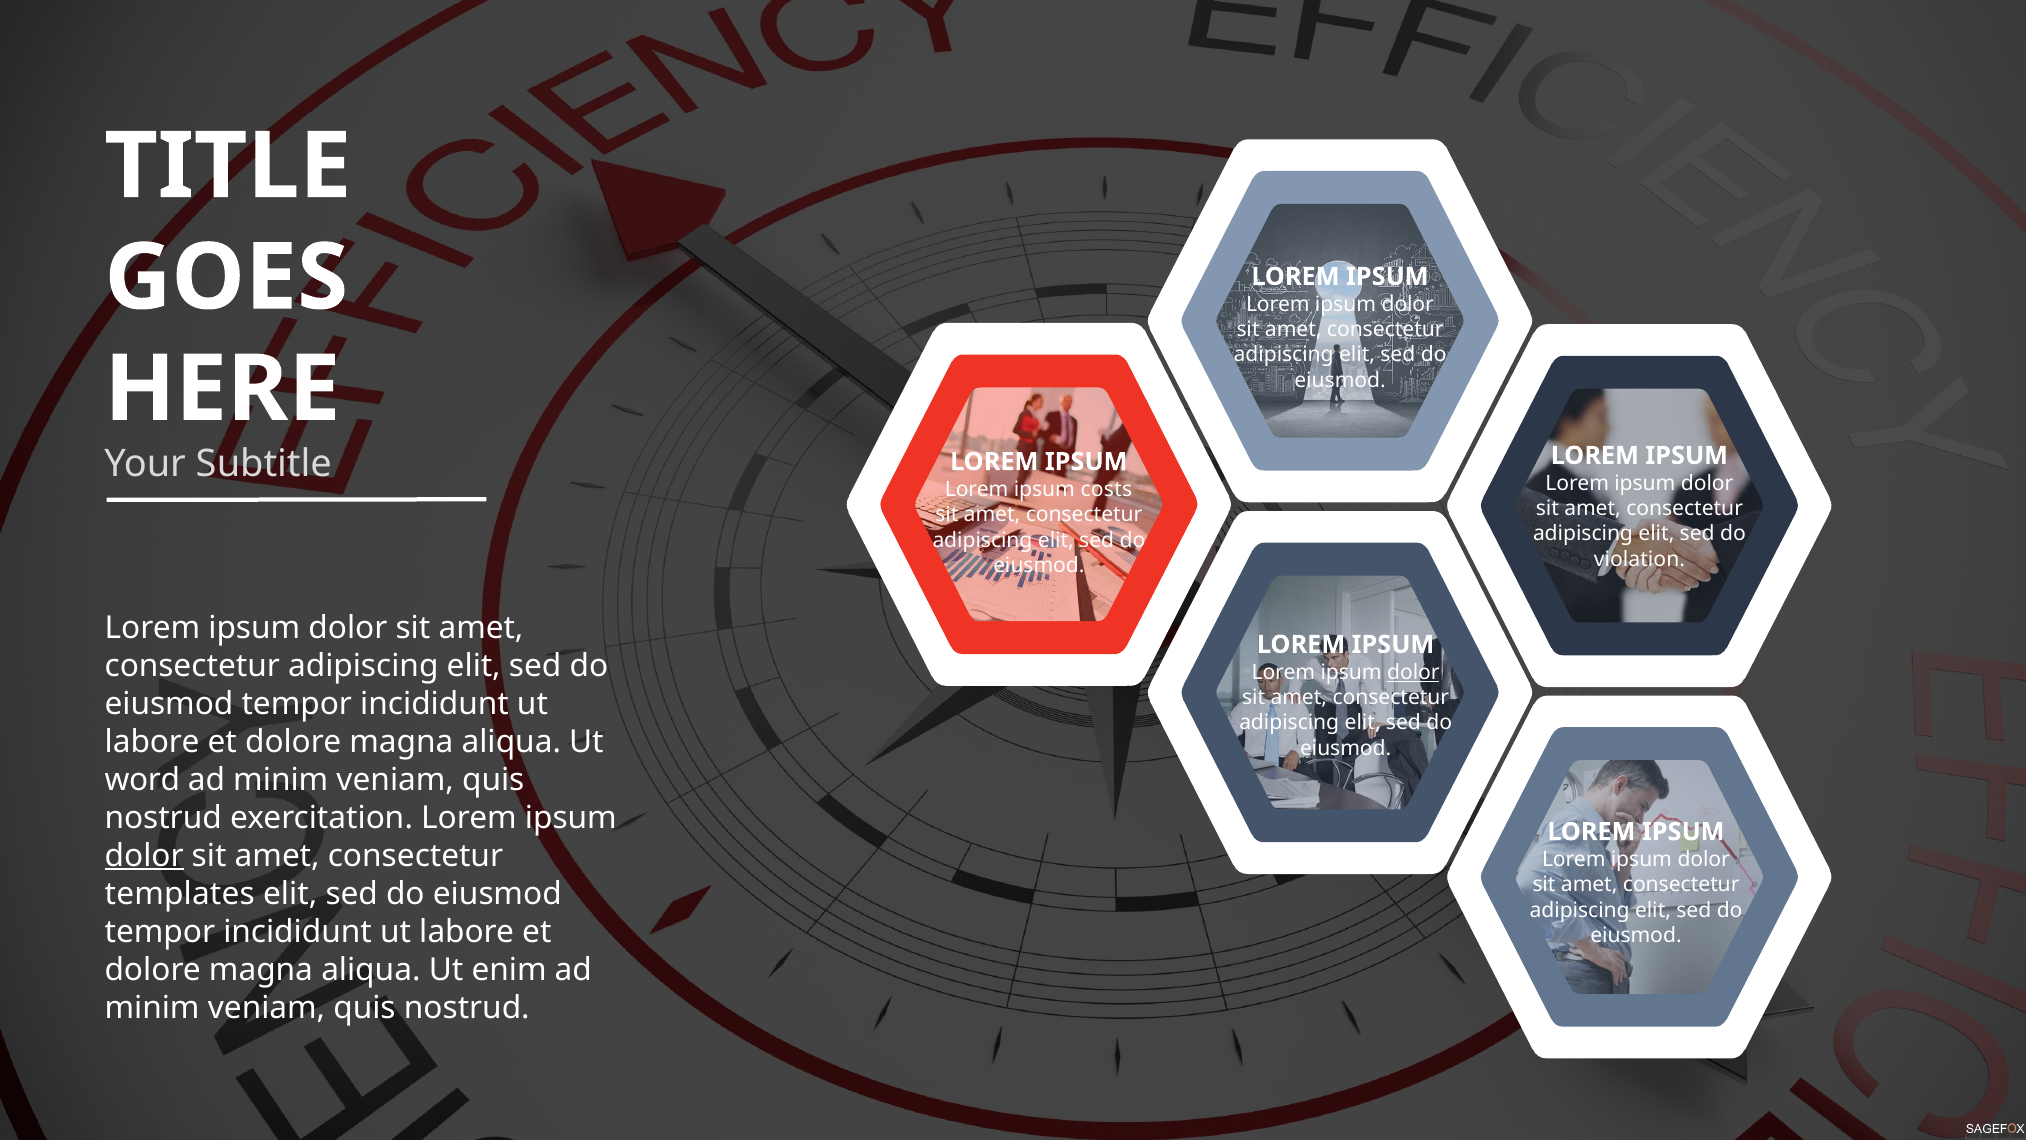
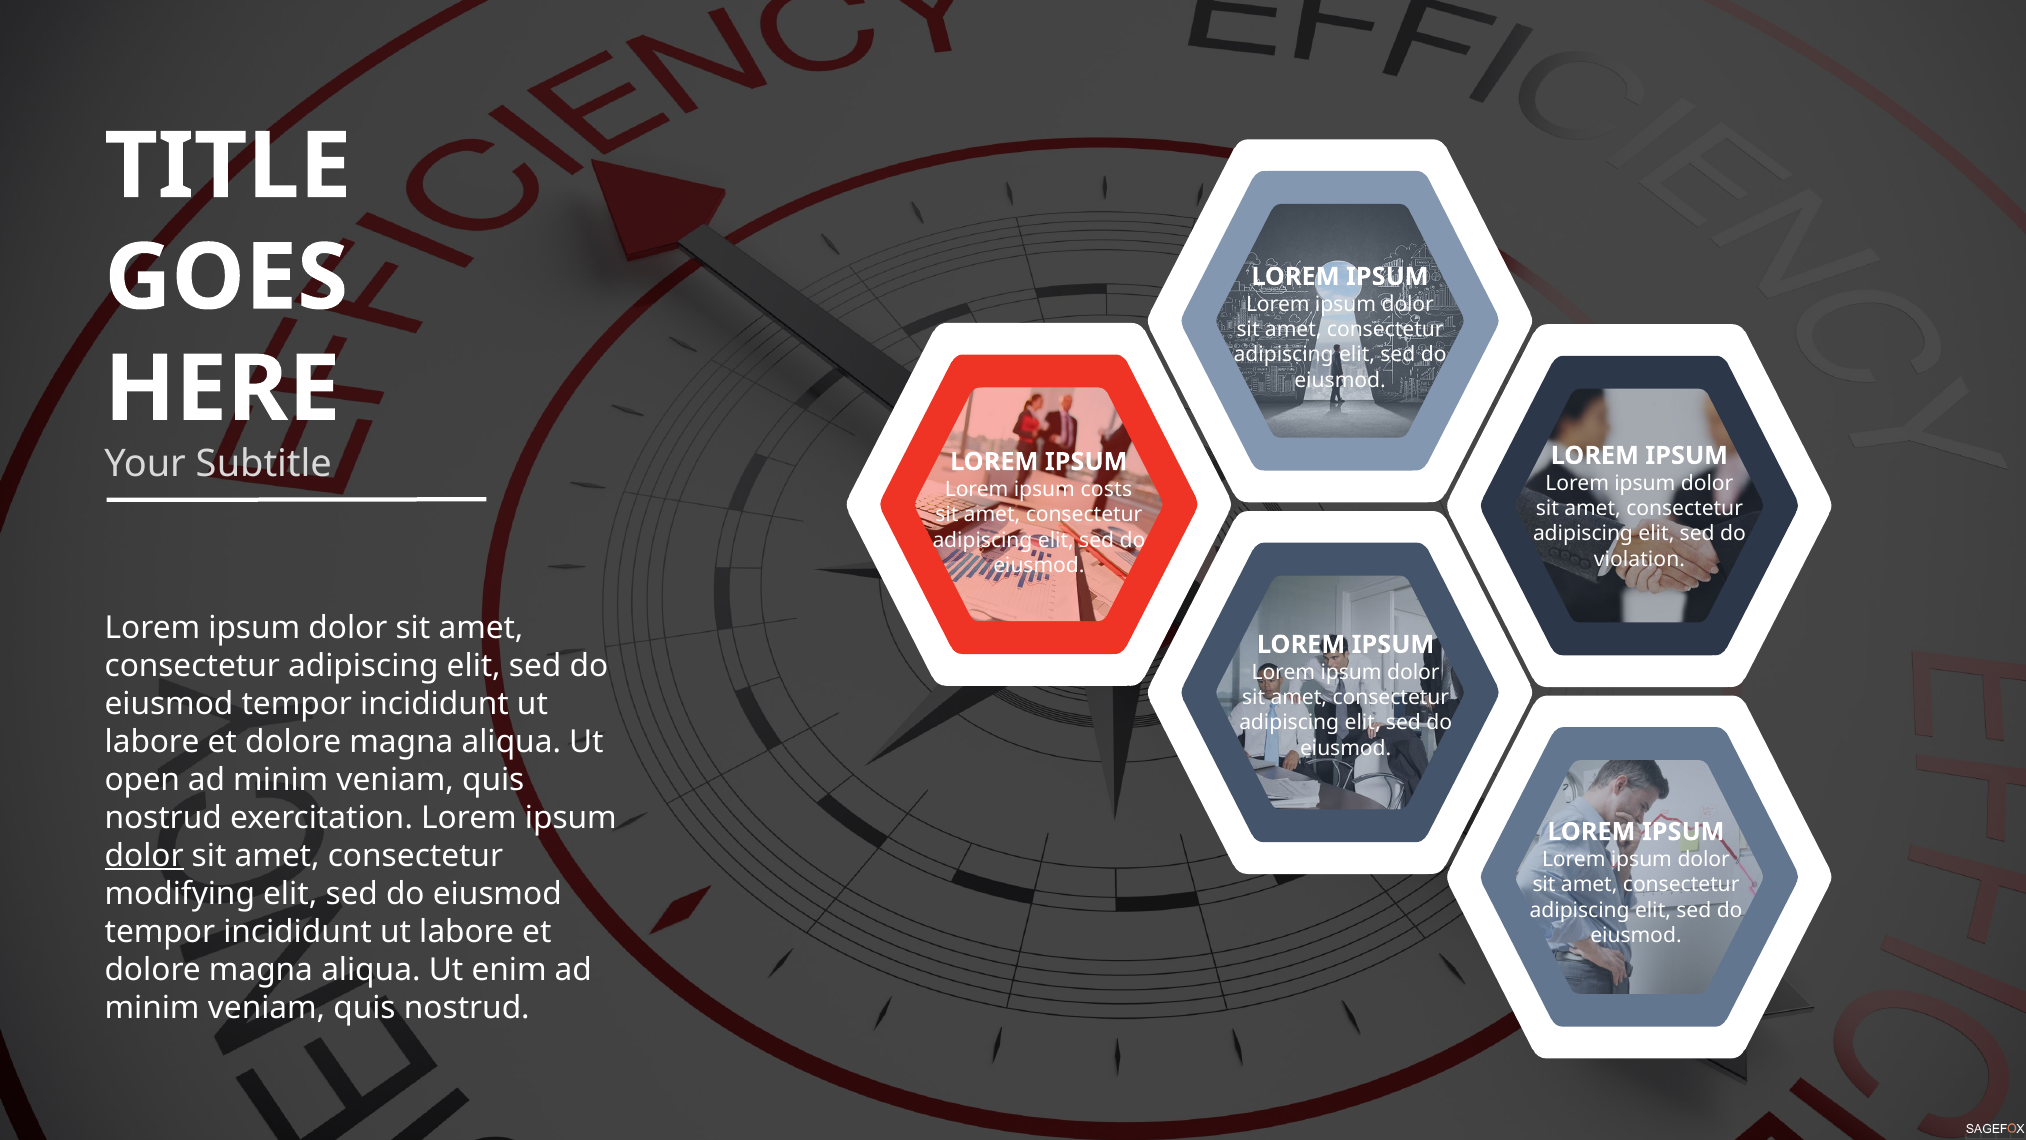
dolor at (1413, 672) underline: present -> none
word: word -> open
templates: templates -> modifying
